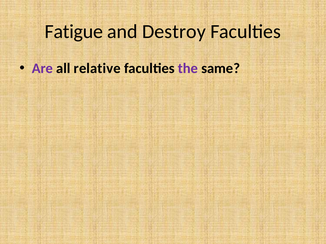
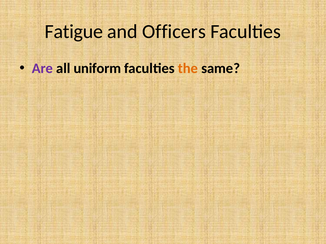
Destroy: Destroy -> Officers
relative: relative -> uniform
the colour: purple -> orange
